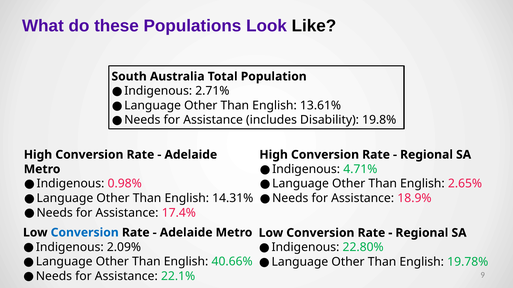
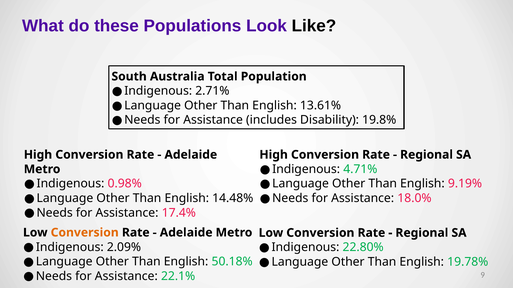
2.65%: 2.65% -> 9.19%
14.31%: 14.31% -> 14.48%
18.9%: 18.9% -> 18.0%
Conversion at (85, 233) colour: blue -> orange
40.66%: 40.66% -> 50.18%
